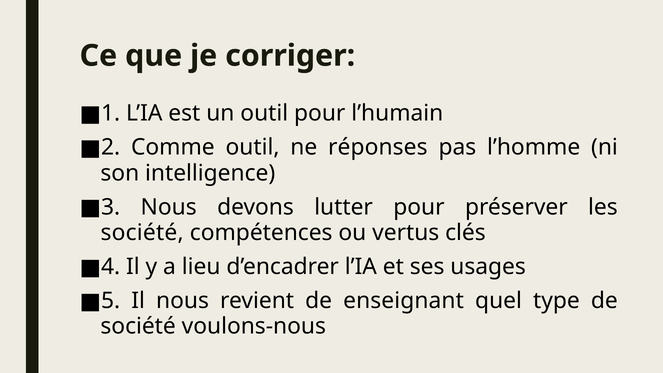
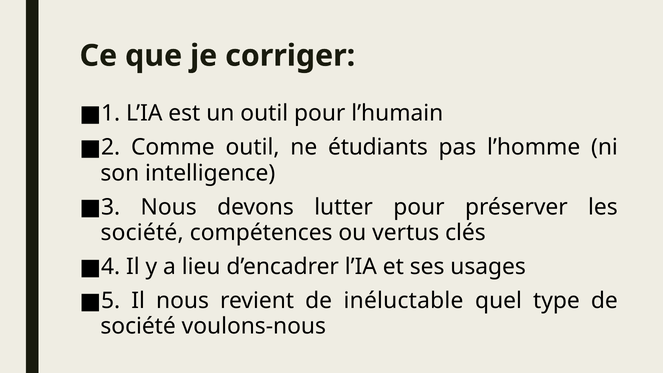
réponses: réponses -> étudiants
enseignant: enseignant -> inéluctable
